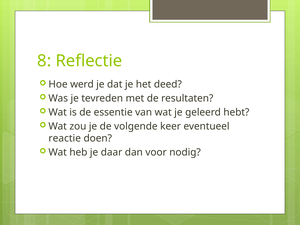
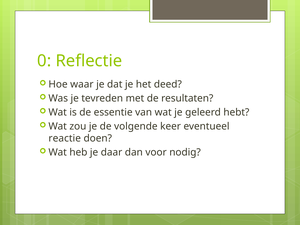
8: 8 -> 0
werd: werd -> waar
